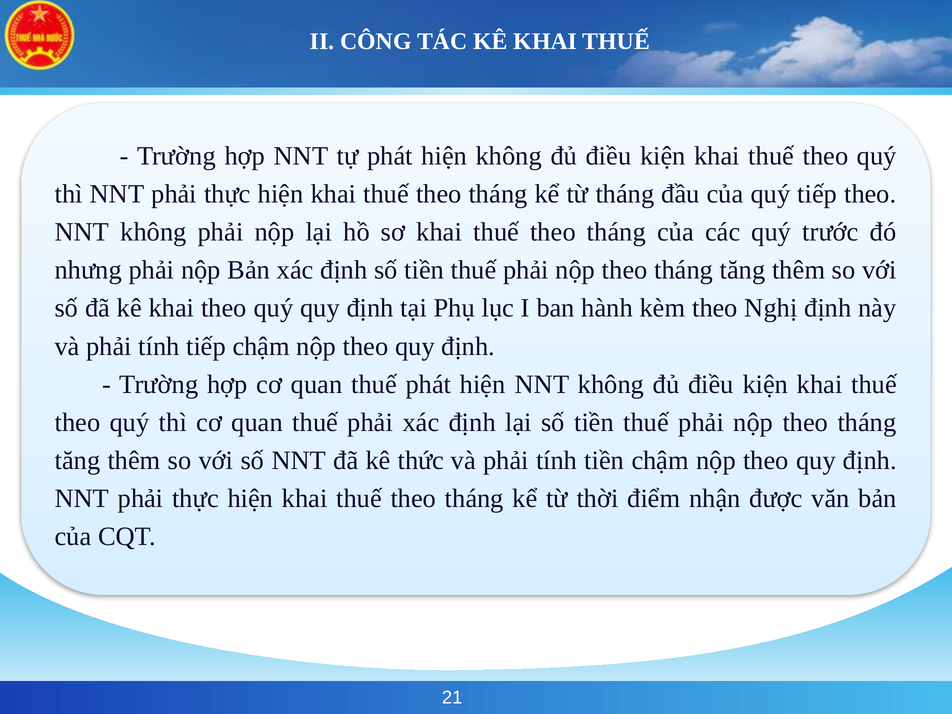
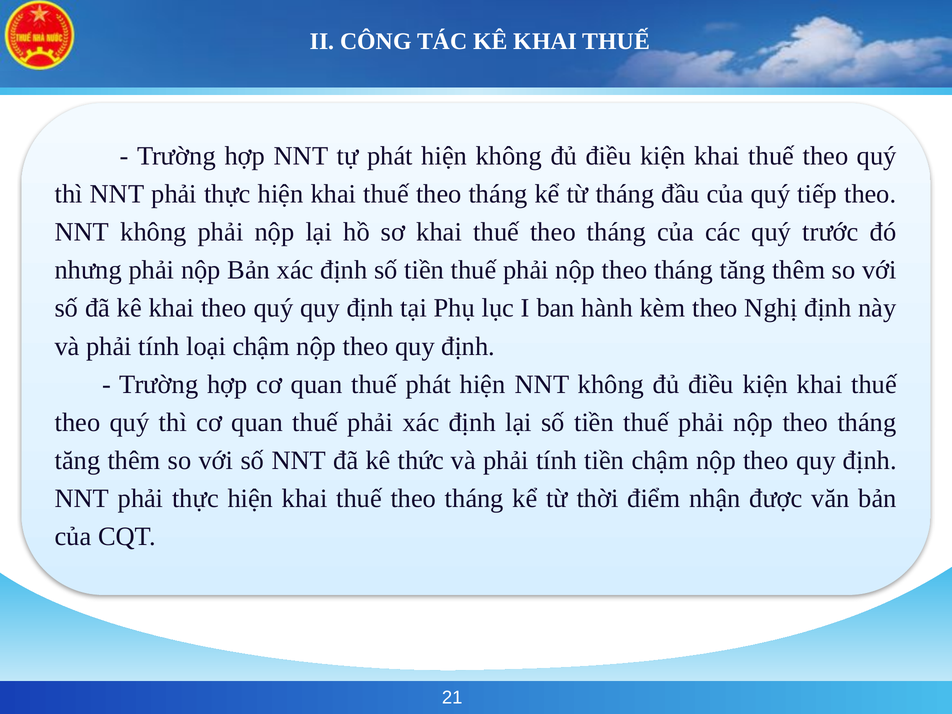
tính tiếp: tiếp -> loại
